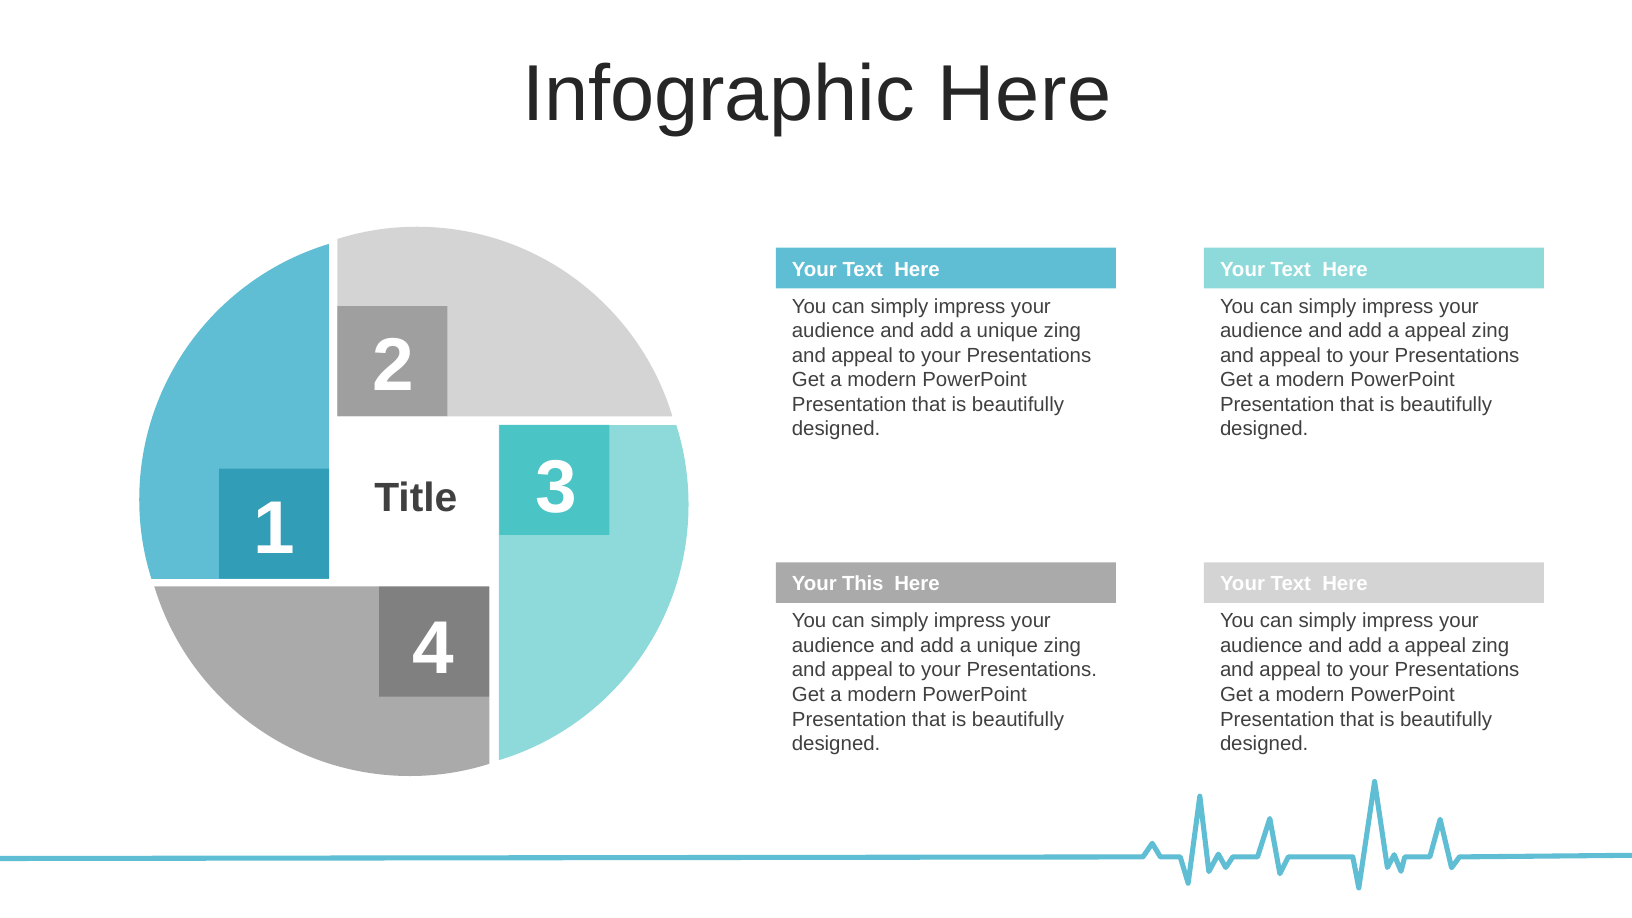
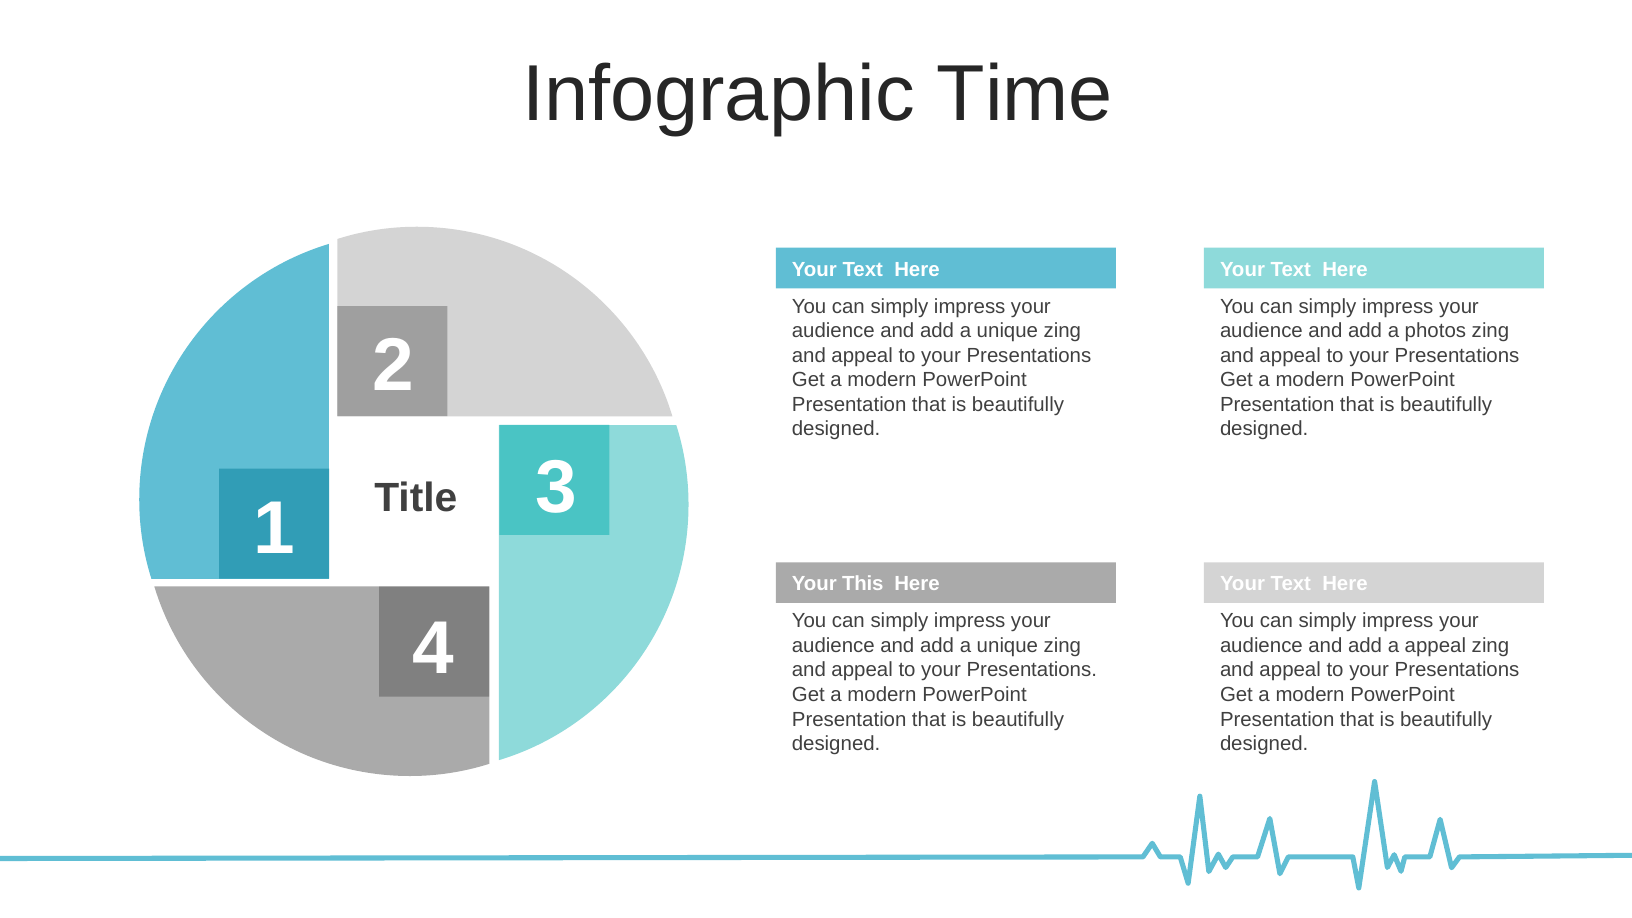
Infographic Here: Here -> Time
appeal at (1435, 331): appeal -> photos
